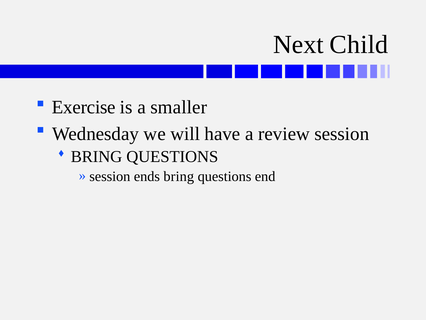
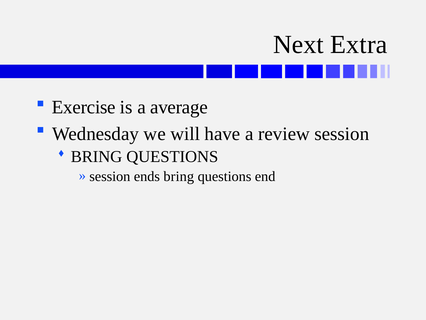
Child: Child -> Extra
smaller: smaller -> average
